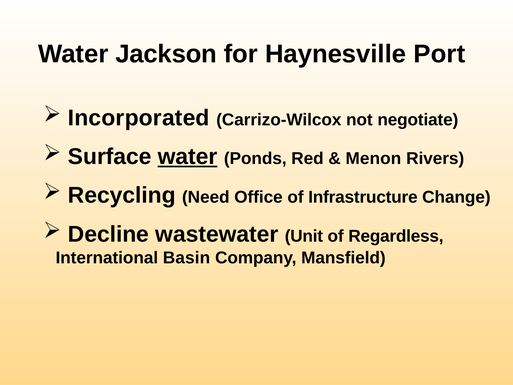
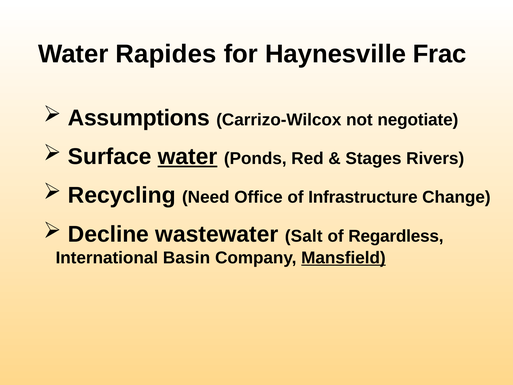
Jackson: Jackson -> Rapides
Port: Port -> Frac
Incorporated: Incorporated -> Assumptions
Menon: Menon -> Stages
Unit: Unit -> Salt
Mansfield underline: none -> present
